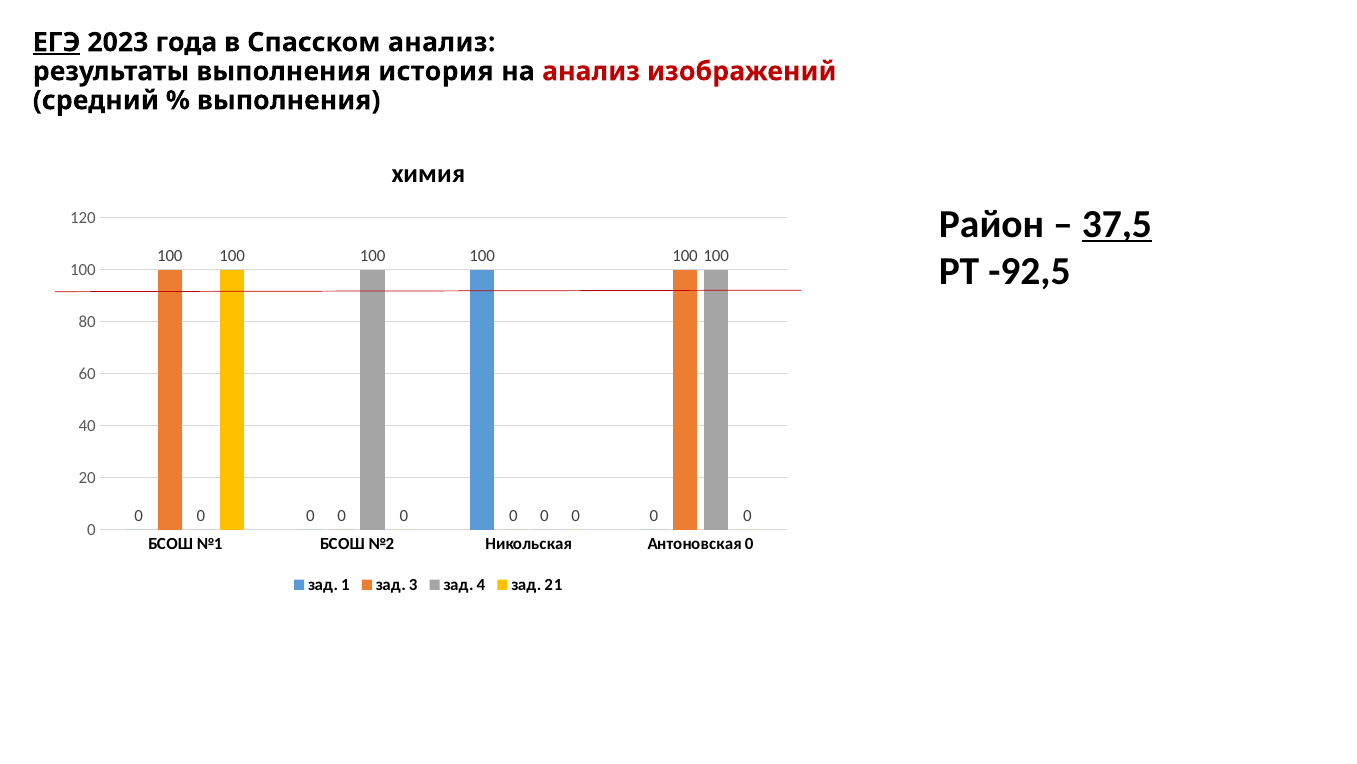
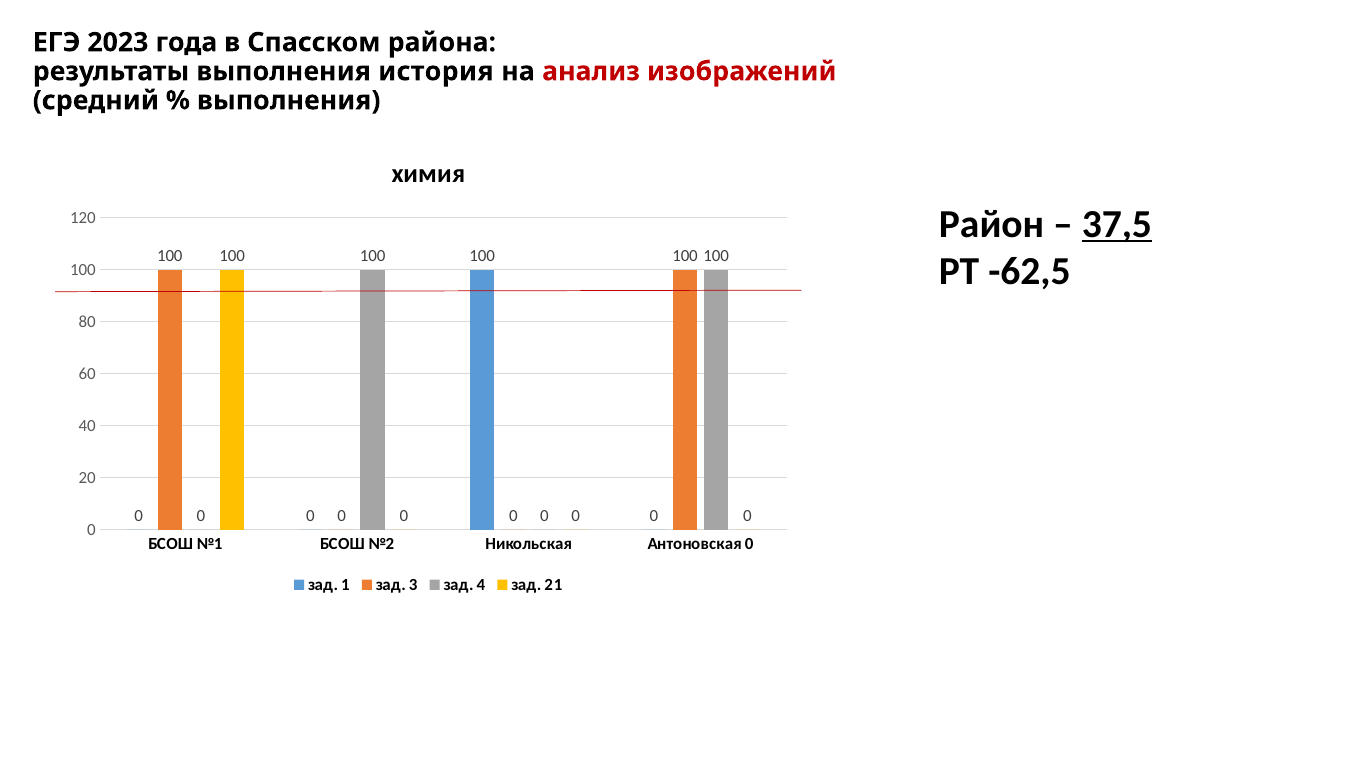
ЕГЭ underline: present -> none
Спасском анализ: анализ -> района
-92,5: -92,5 -> -62,5
